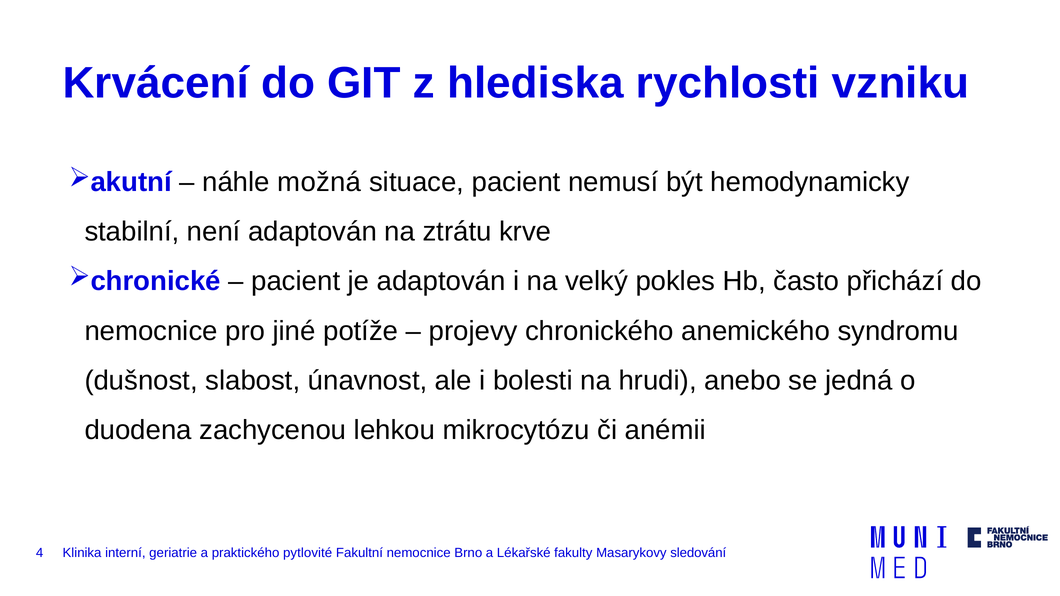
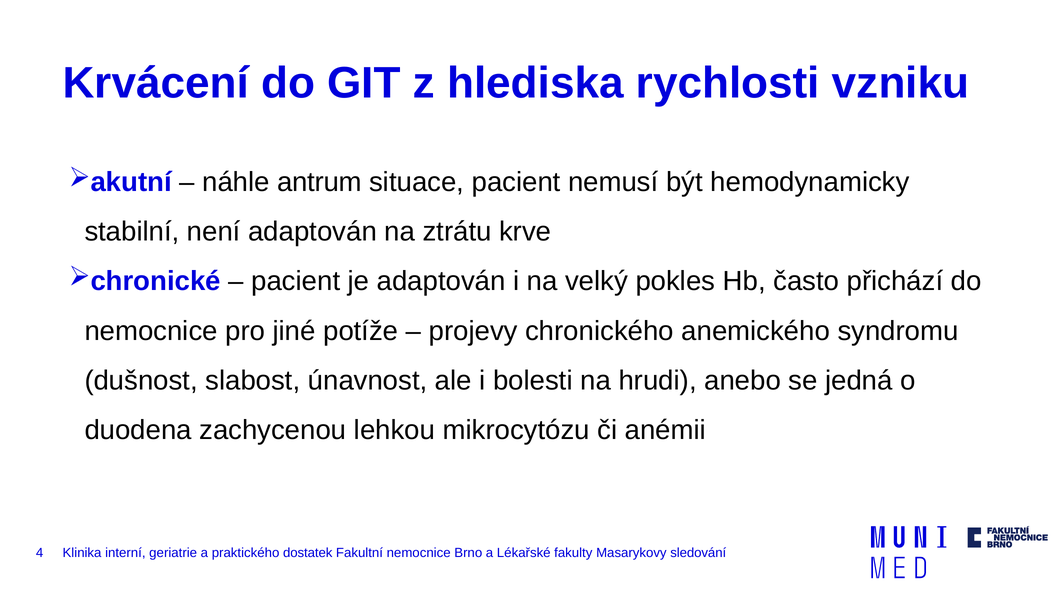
možná: možná -> antrum
pytlovité: pytlovité -> dostatek
